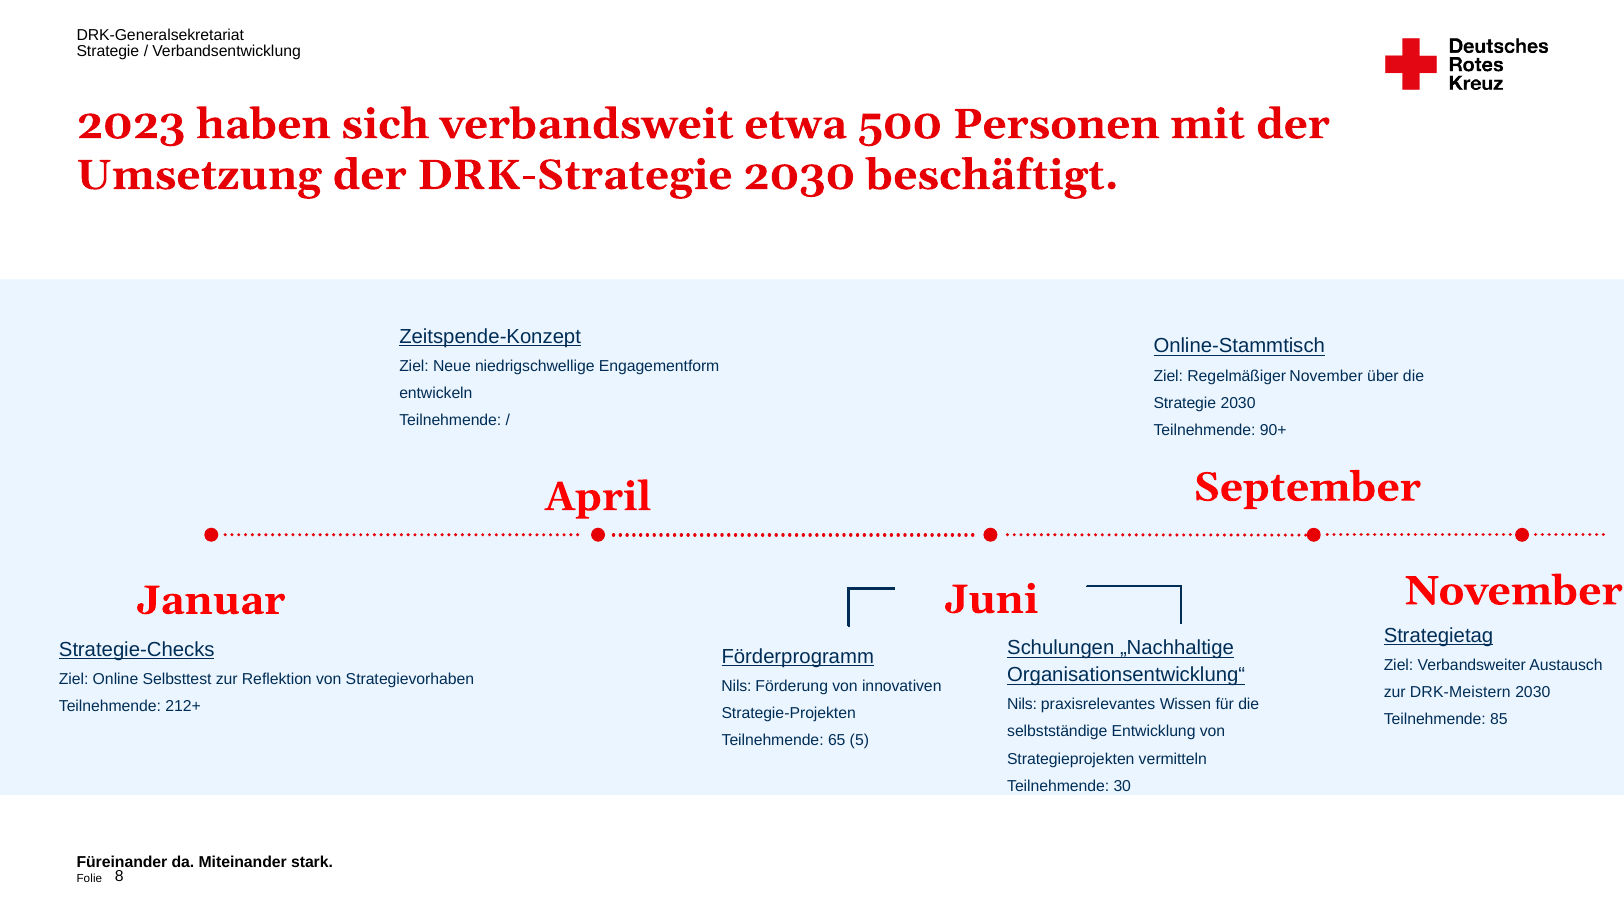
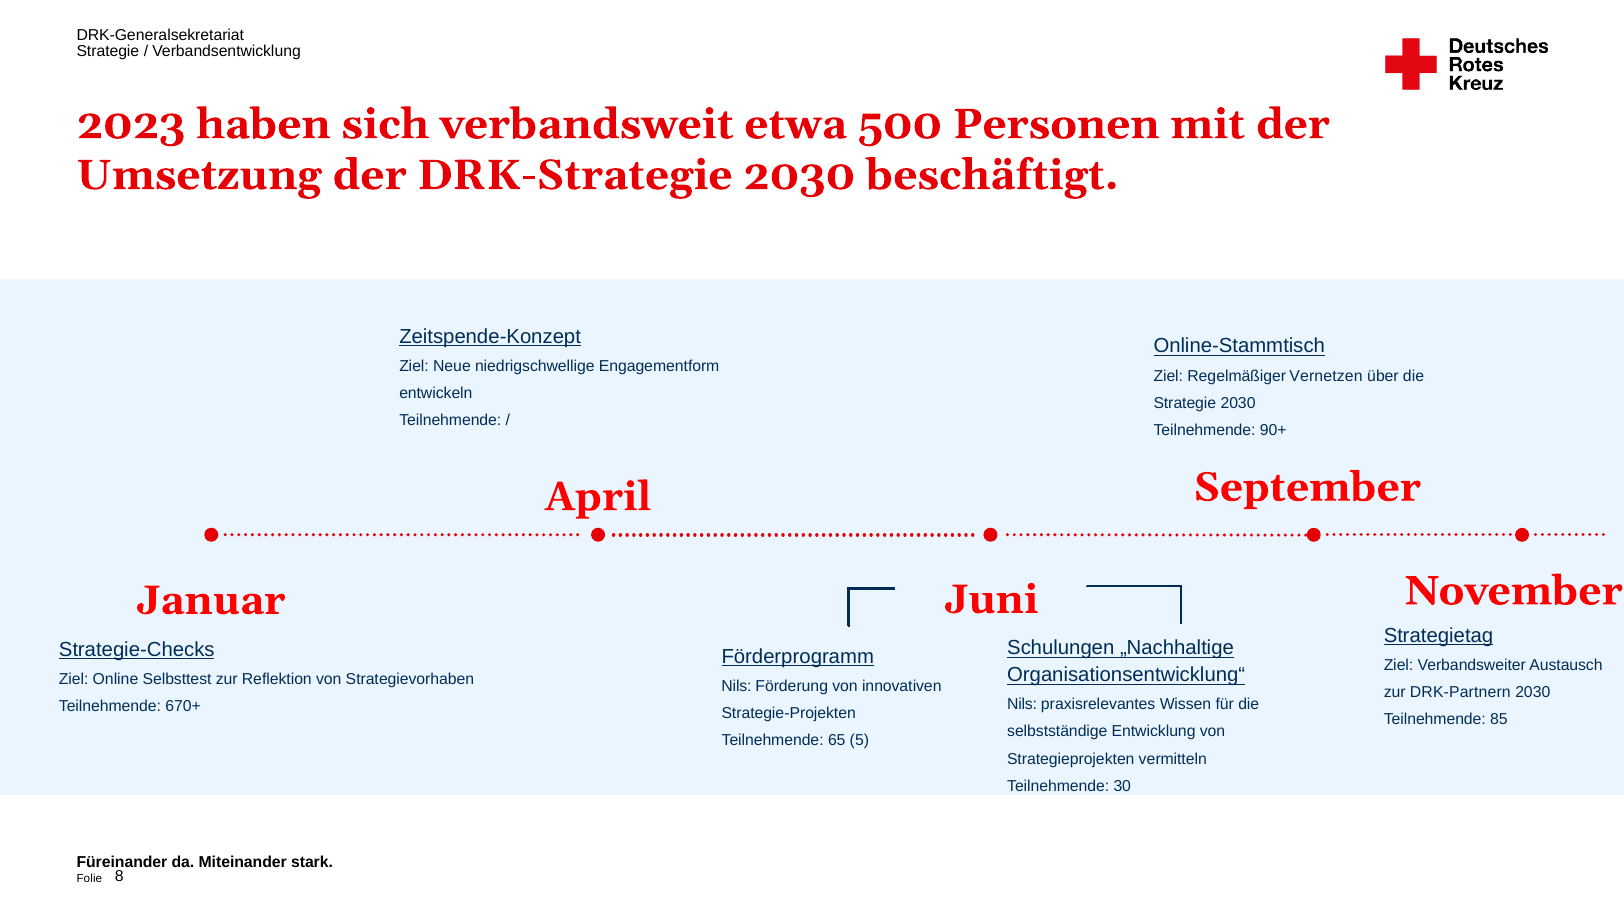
Regelmäßiger November: November -> Vernetzen
DRK-Meistern: DRK-Meistern -> DRK-Partnern
212+: 212+ -> 670+
